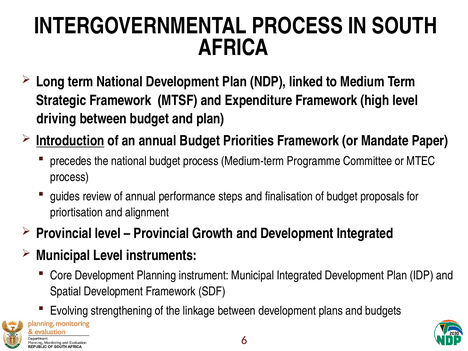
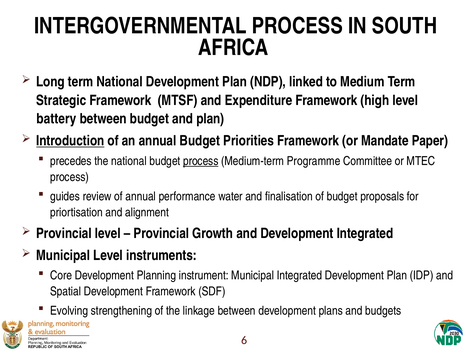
driving: driving -> battery
process at (201, 161) underline: none -> present
steps: steps -> water
